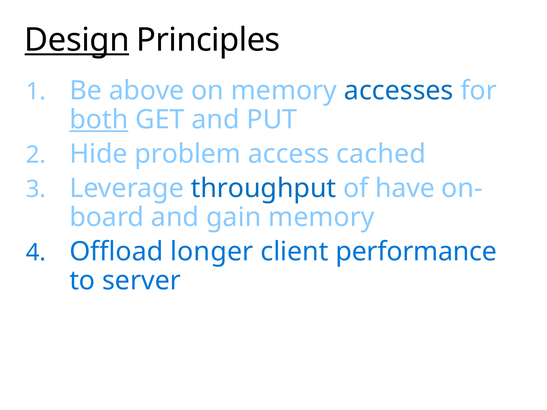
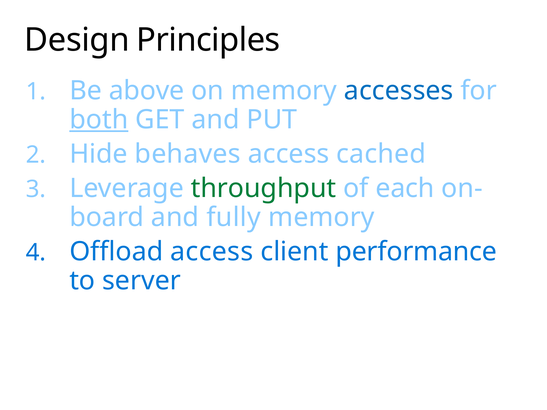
Design underline: present -> none
problem: problem -> behaves
throughput colour: blue -> green
have: have -> each
gain: gain -> fully
Offload longer: longer -> access
